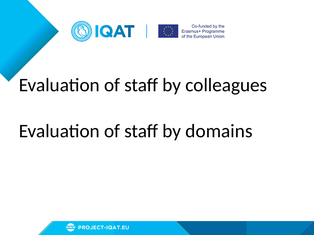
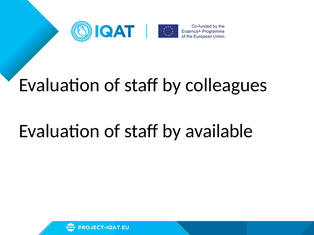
domains: domains -> available
